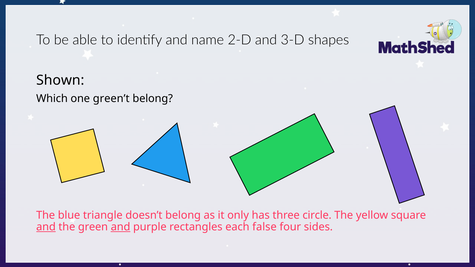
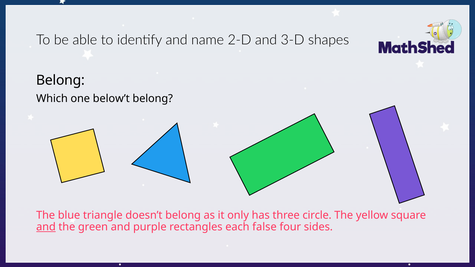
Shown at (60, 80): Shown -> Belong
green’t: green’t -> below’t
and at (121, 227) underline: present -> none
